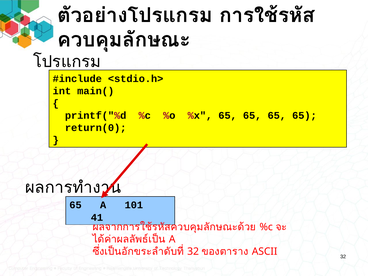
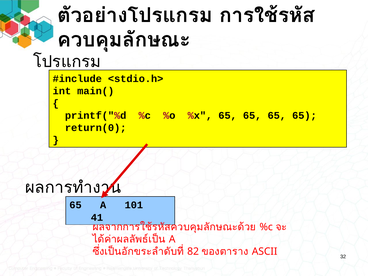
32 at (193, 252): 32 -> 82
